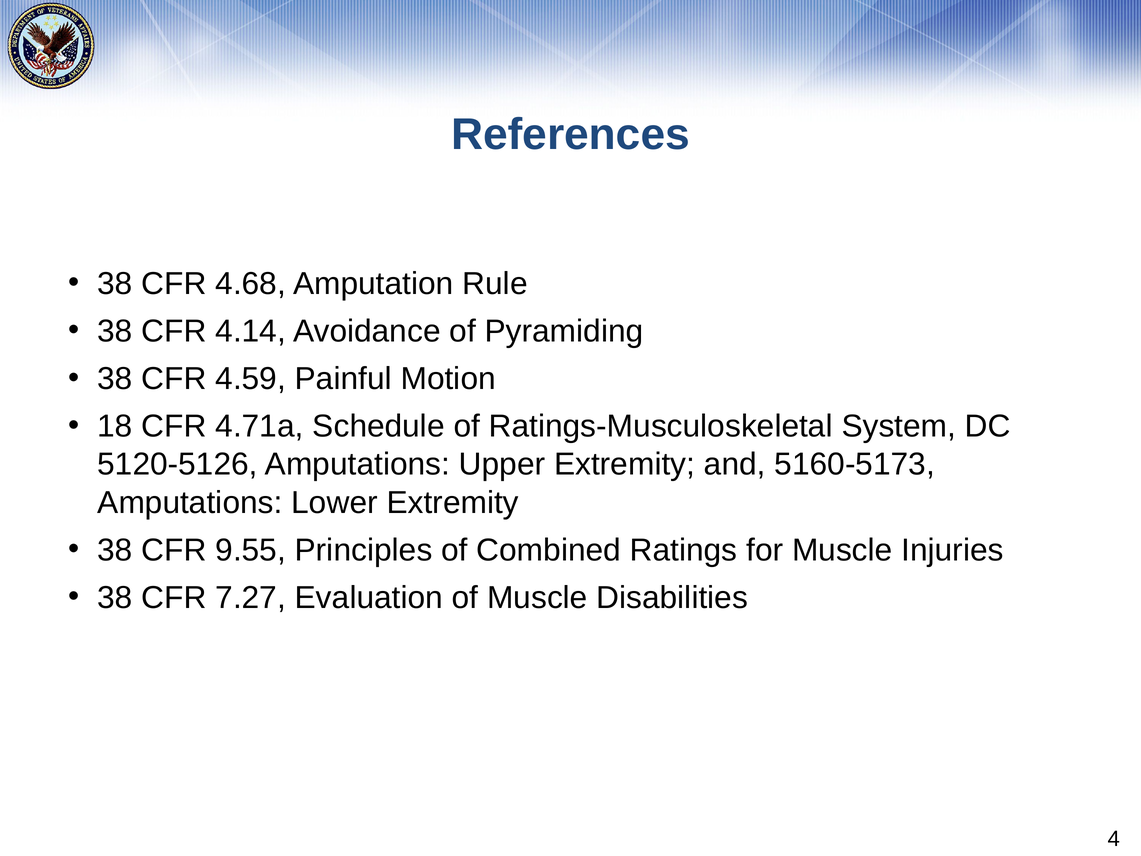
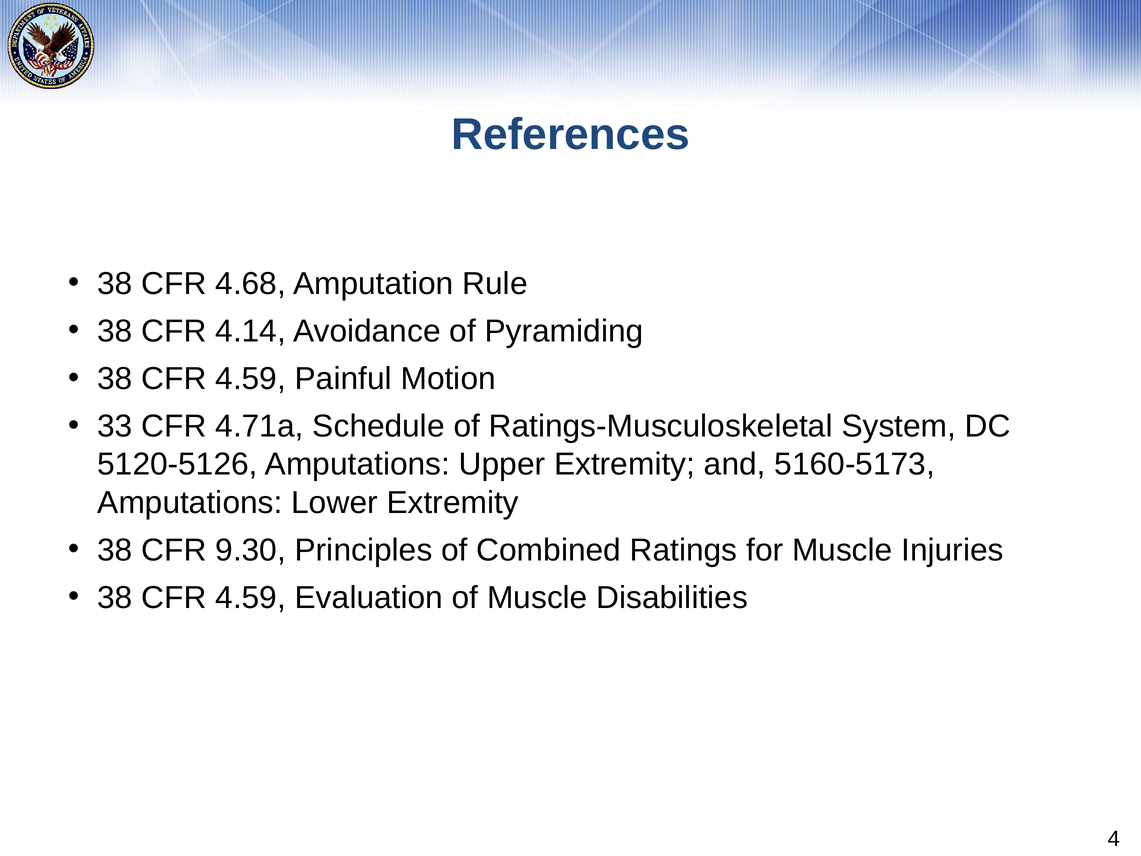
18: 18 -> 33
9.55: 9.55 -> 9.30
7.27 at (251, 598): 7.27 -> 4.59
